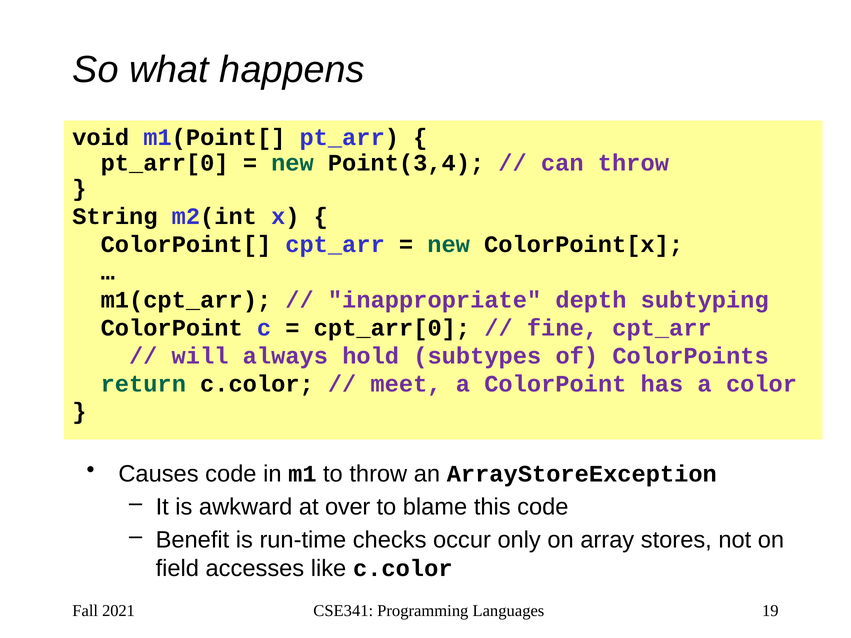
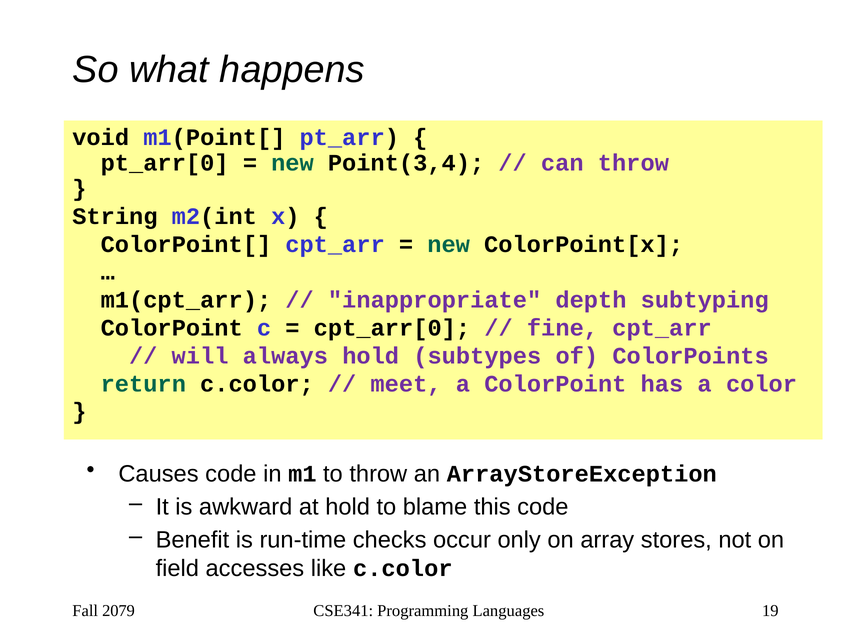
at over: over -> hold
2021: 2021 -> 2079
